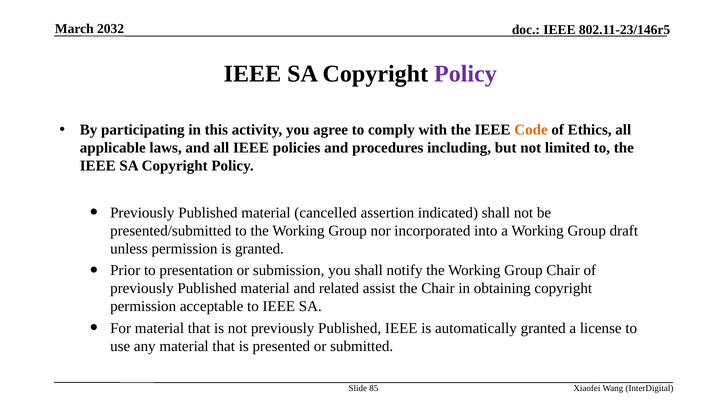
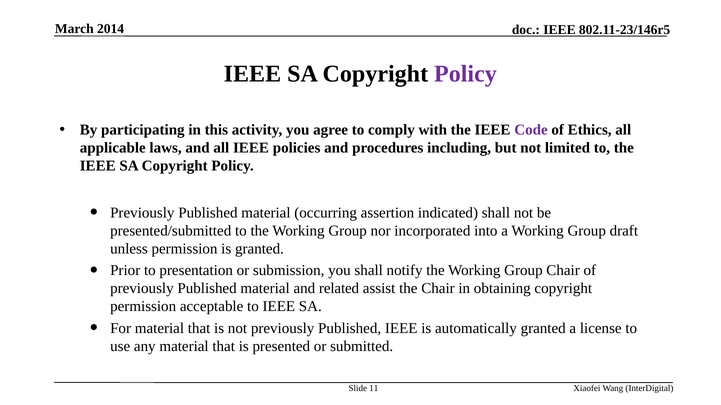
2032: 2032 -> 2014
Code colour: orange -> purple
cancelled: cancelled -> occurring
85: 85 -> 11
